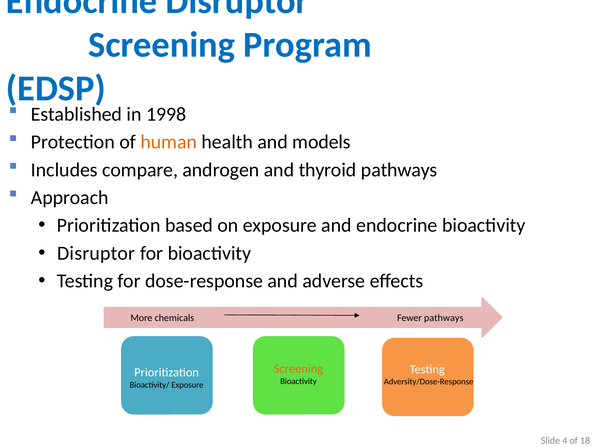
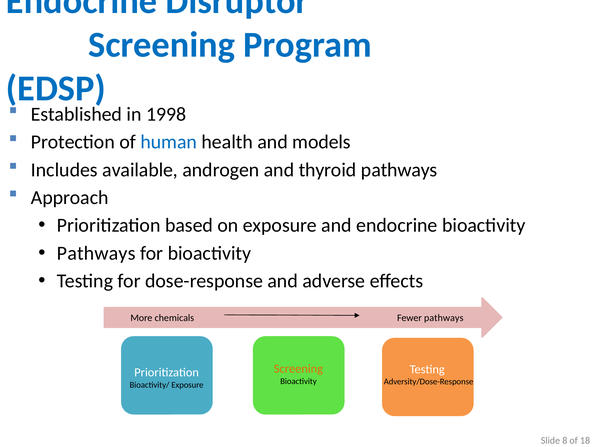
human colour: orange -> blue
compare: compare -> available
Disruptor at (96, 253): Disruptor -> Pathways
4: 4 -> 8
